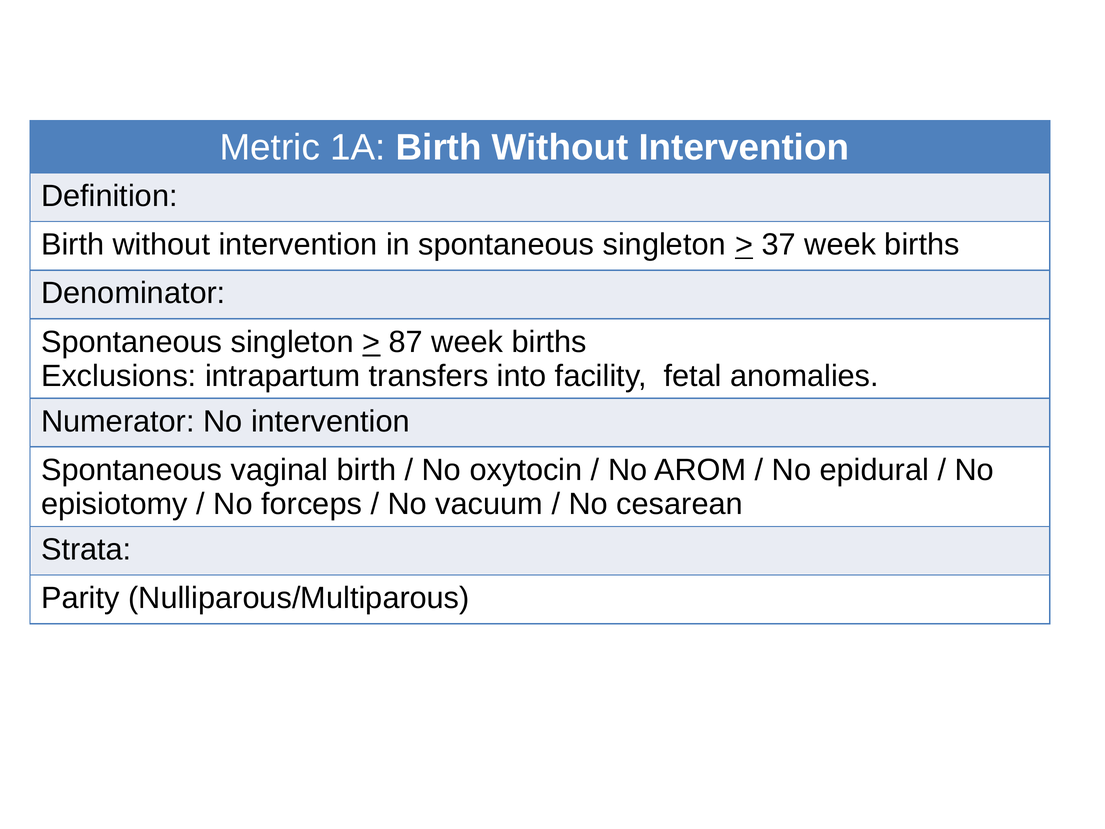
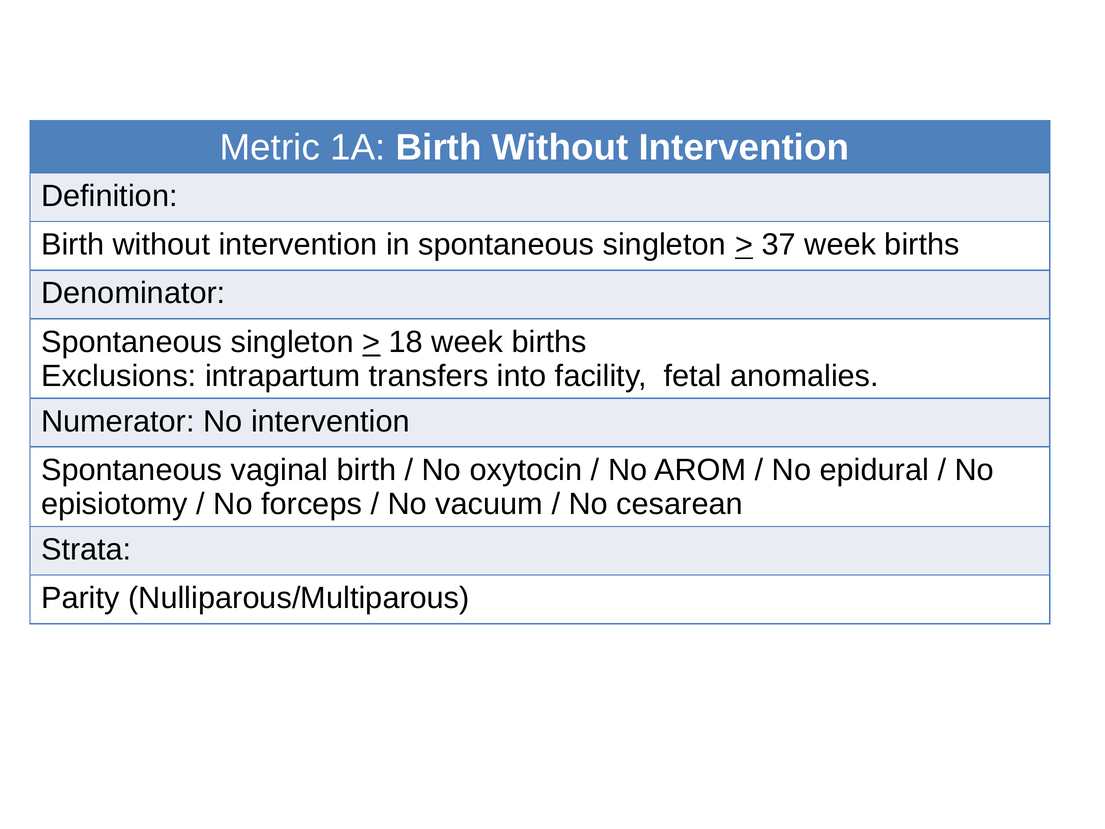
87: 87 -> 18
